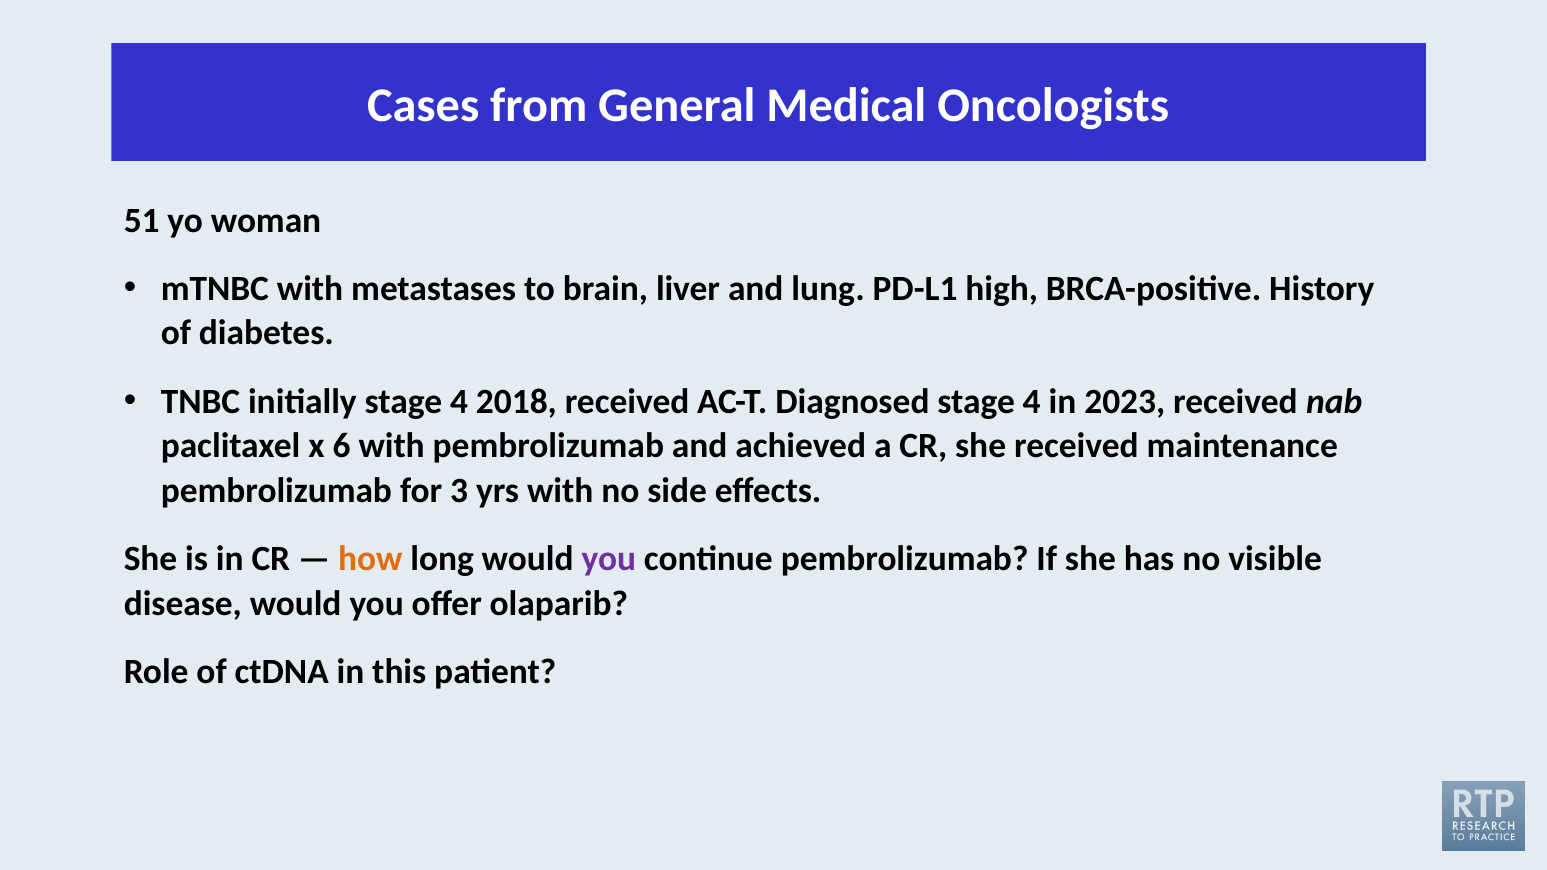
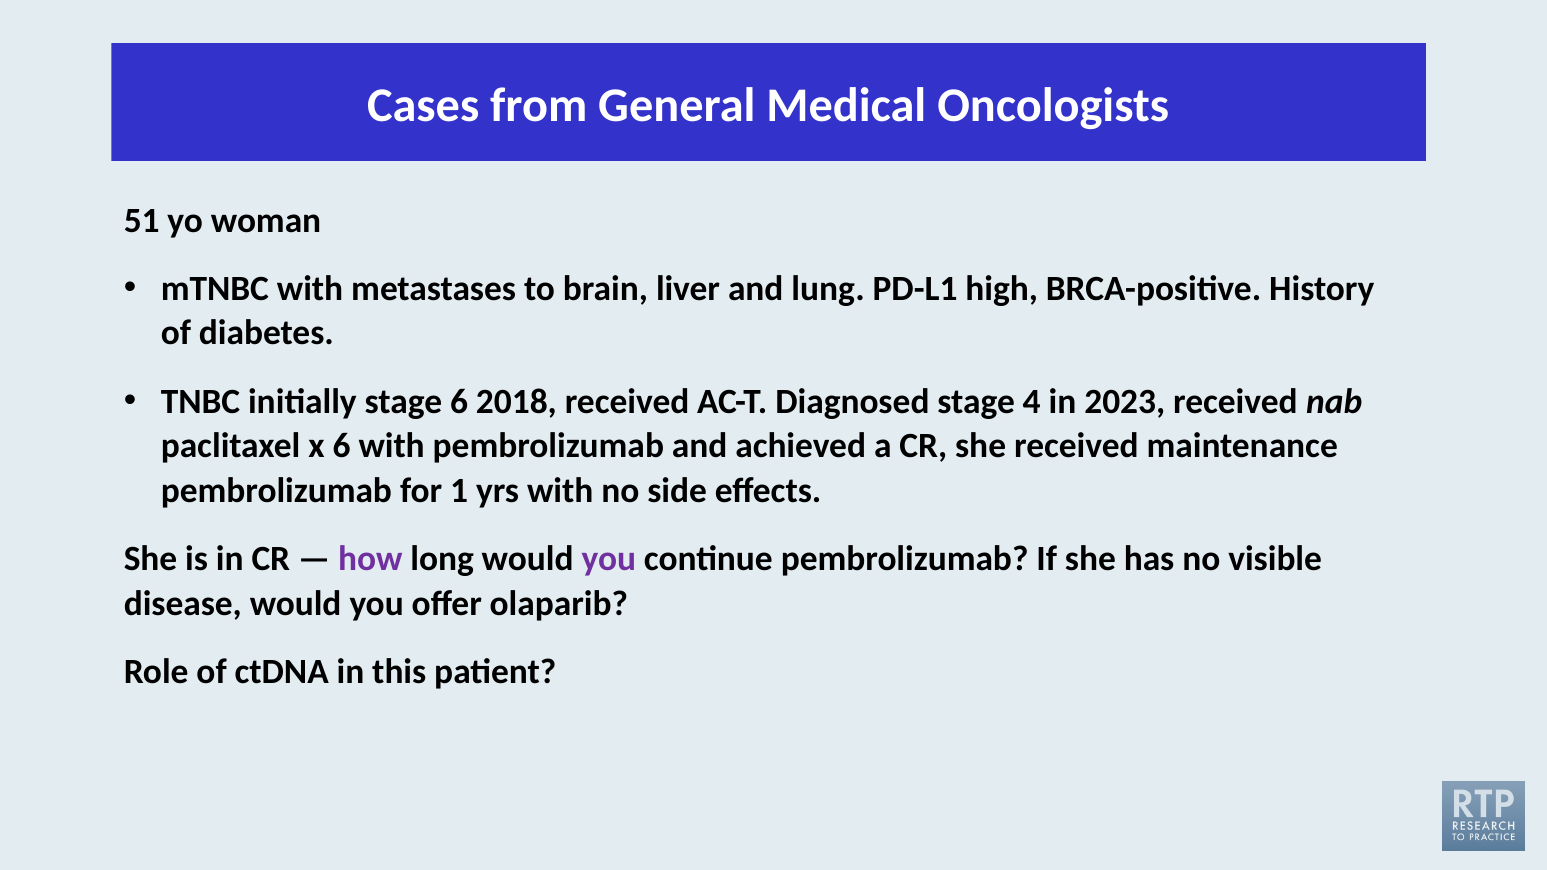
initially stage 4: 4 -> 6
3: 3 -> 1
how colour: orange -> purple
